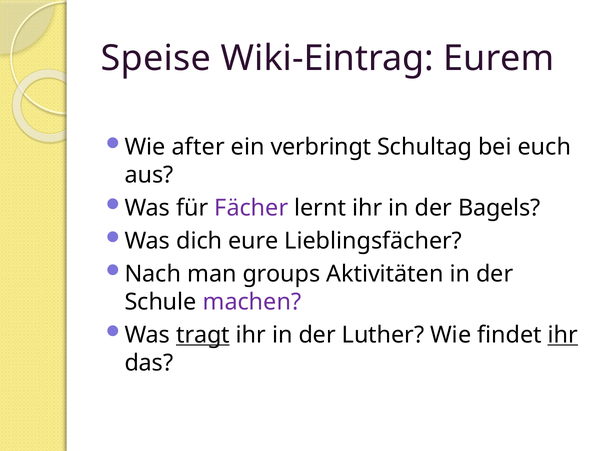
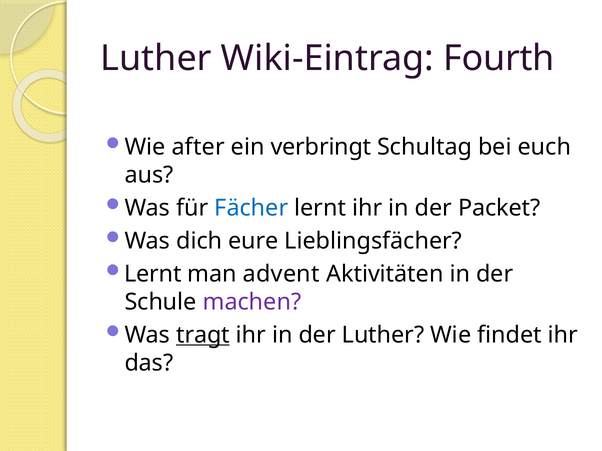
Speise at (156, 58): Speise -> Luther
Eurem: Eurem -> Fourth
Fächer colour: purple -> blue
Bagels: Bagels -> Packet
Nach at (153, 274): Nach -> Lernt
groups: groups -> advent
ihr at (563, 335) underline: present -> none
